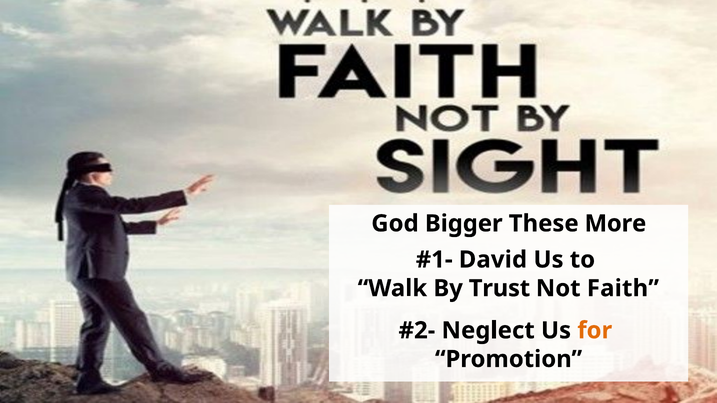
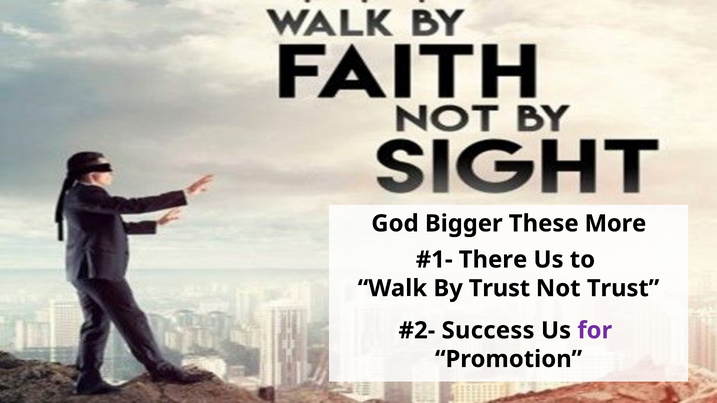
David: David -> There
Not Faith: Faith -> Trust
Neglect: Neglect -> Success
for colour: orange -> purple
